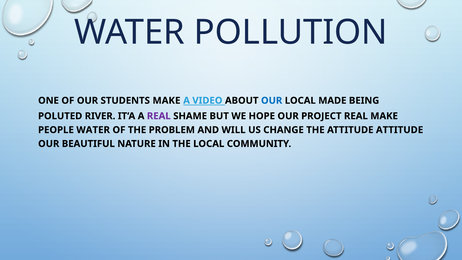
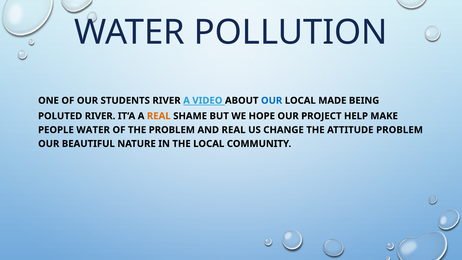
STUDENTS MAKE: MAKE -> RIVER
REAL at (159, 116) colour: purple -> orange
PROJECT REAL: REAL -> HELP
AND WILL: WILL -> REAL
ATTITUDE ATTITUDE: ATTITUDE -> PROBLEM
